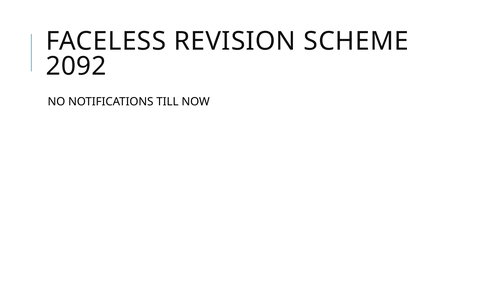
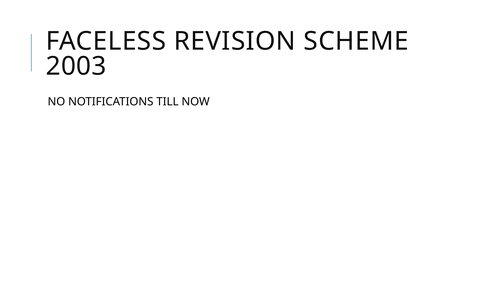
2092: 2092 -> 2003
